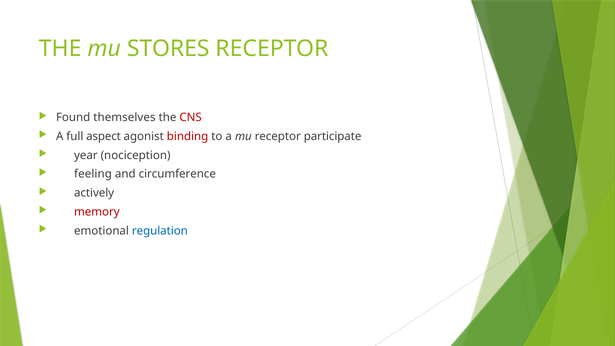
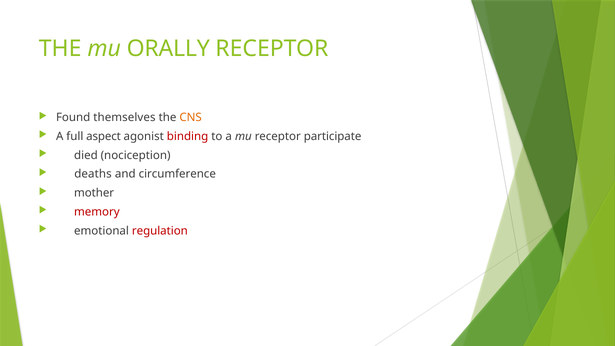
STORES: STORES -> ORALLY
CNS colour: red -> orange
year: year -> died
feeling: feeling -> deaths
actively: actively -> mother
regulation colour: blue -> red
